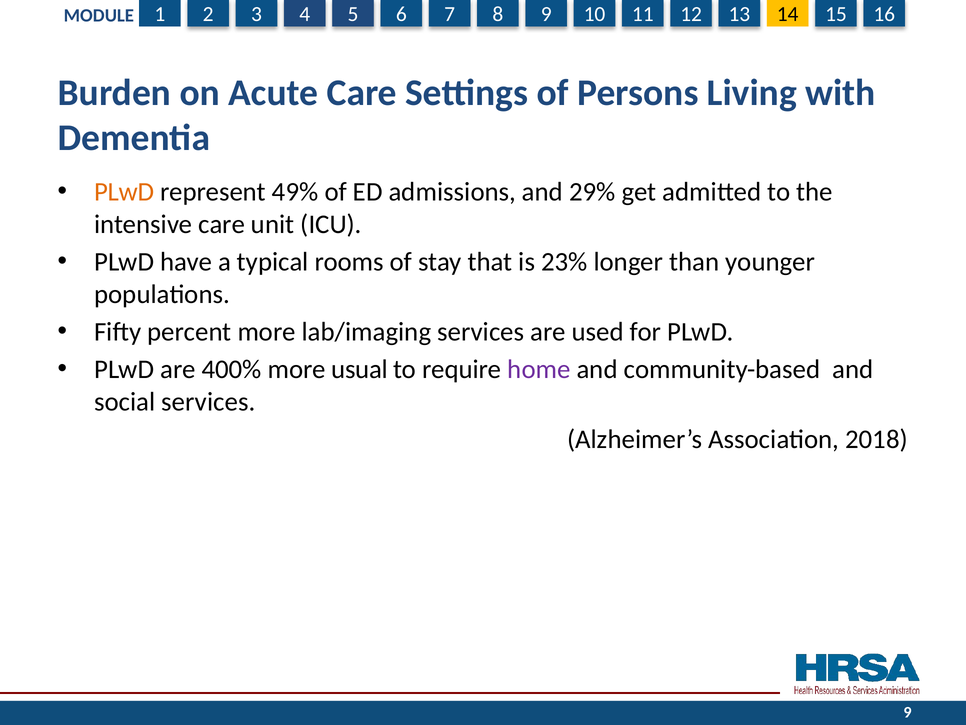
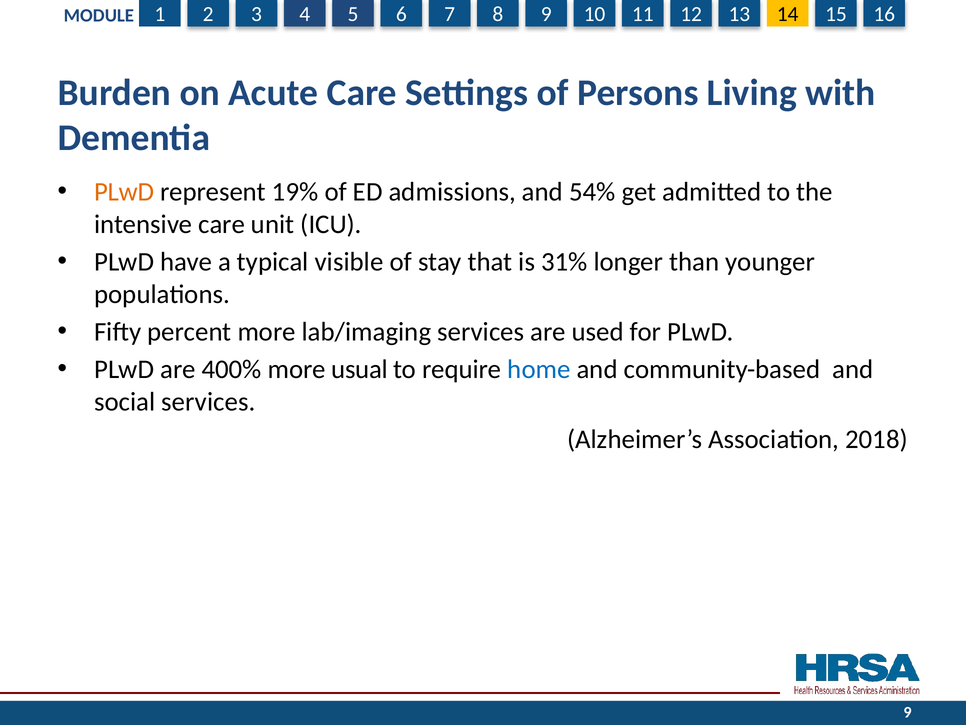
49%: 49% -> 19%
29%: 29% -> 54%
rooms: rooms -> visible
23%: 23% -> 31%
home colour: purple -> blue
